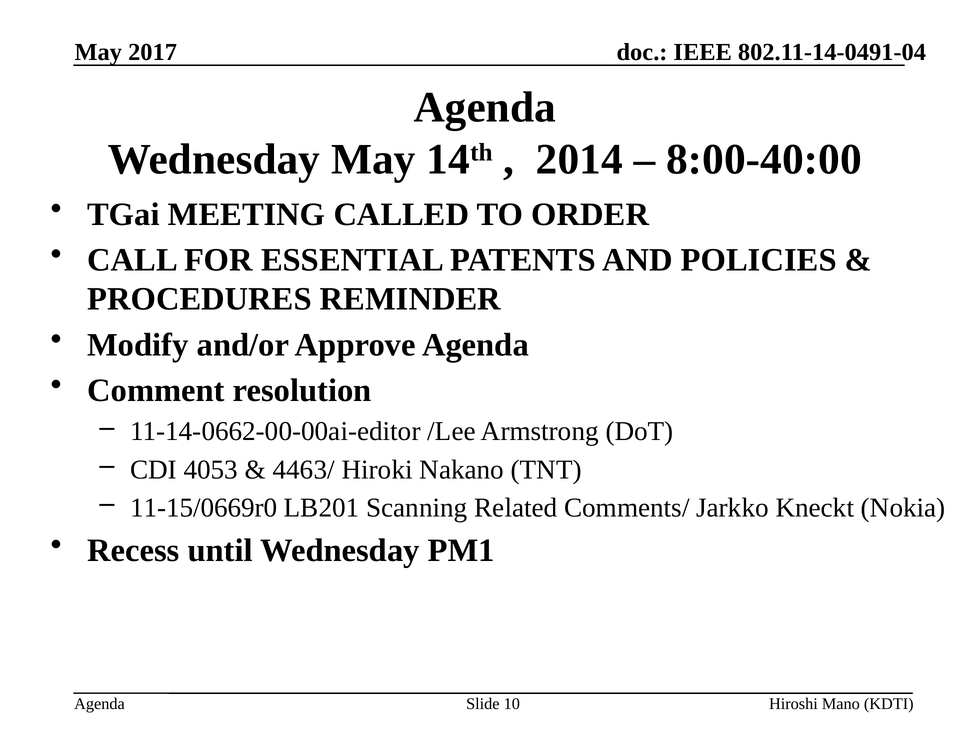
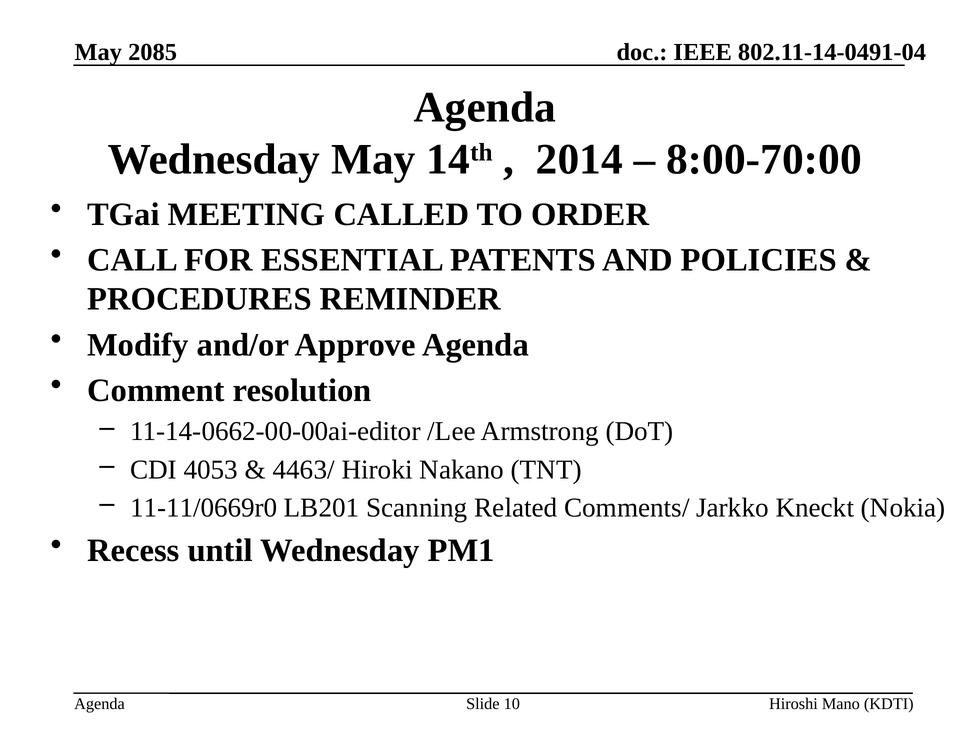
2017: 2017 -> 2085
8:00-40:00: 8:00-40:00 -> 8:00-70:00
11-15/0669r0: 11-15/0669r0 -> 11-11/0669r0
